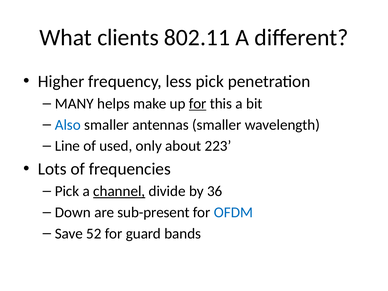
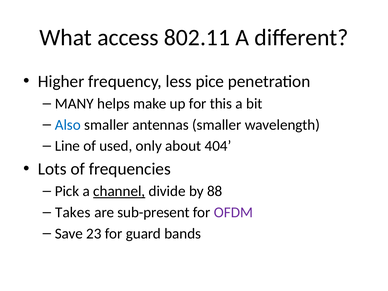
clients: clients -> access
less pick: pick -> pice
for at (198, 104) underline: present -> none
223: 223 -> 404
36: 36 -> 88
Down: Down -> Takes
OFDM colour: blue -> purple
52: 52 -> 23
